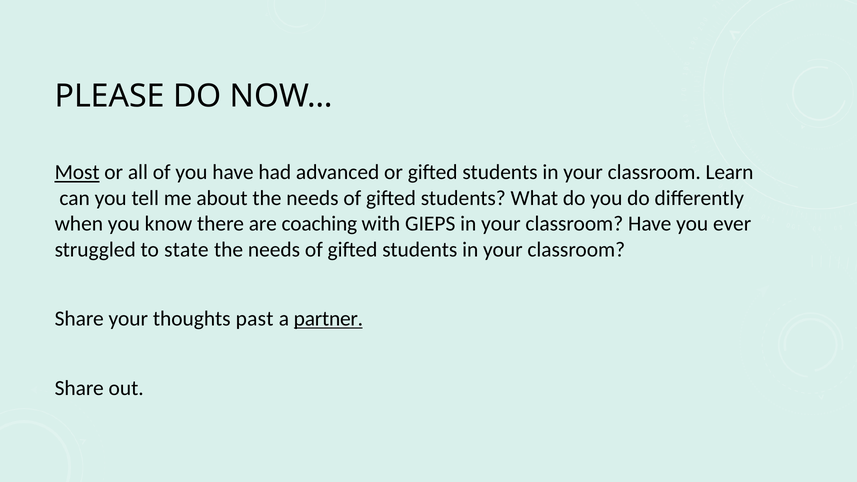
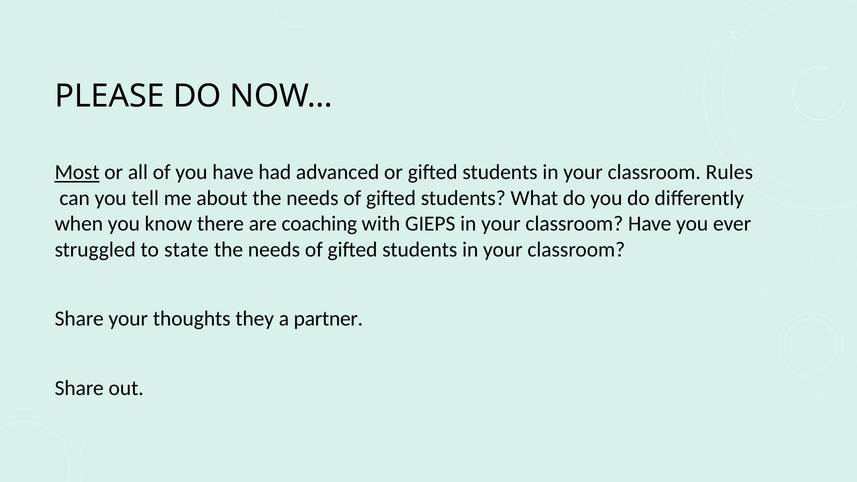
Learn: Learn -> Rules
past: past -> they
partner underline: present -> none
